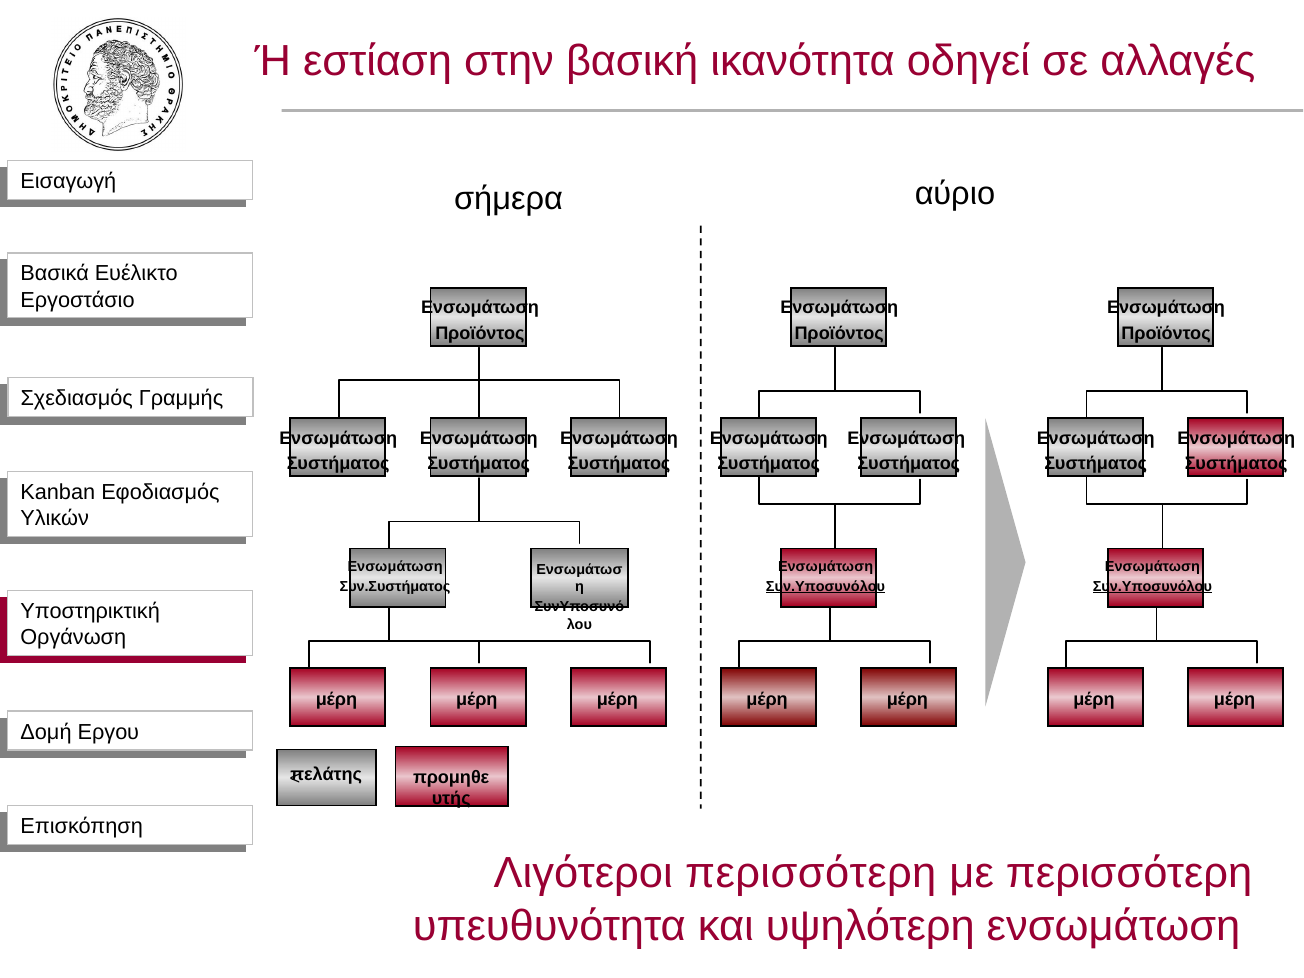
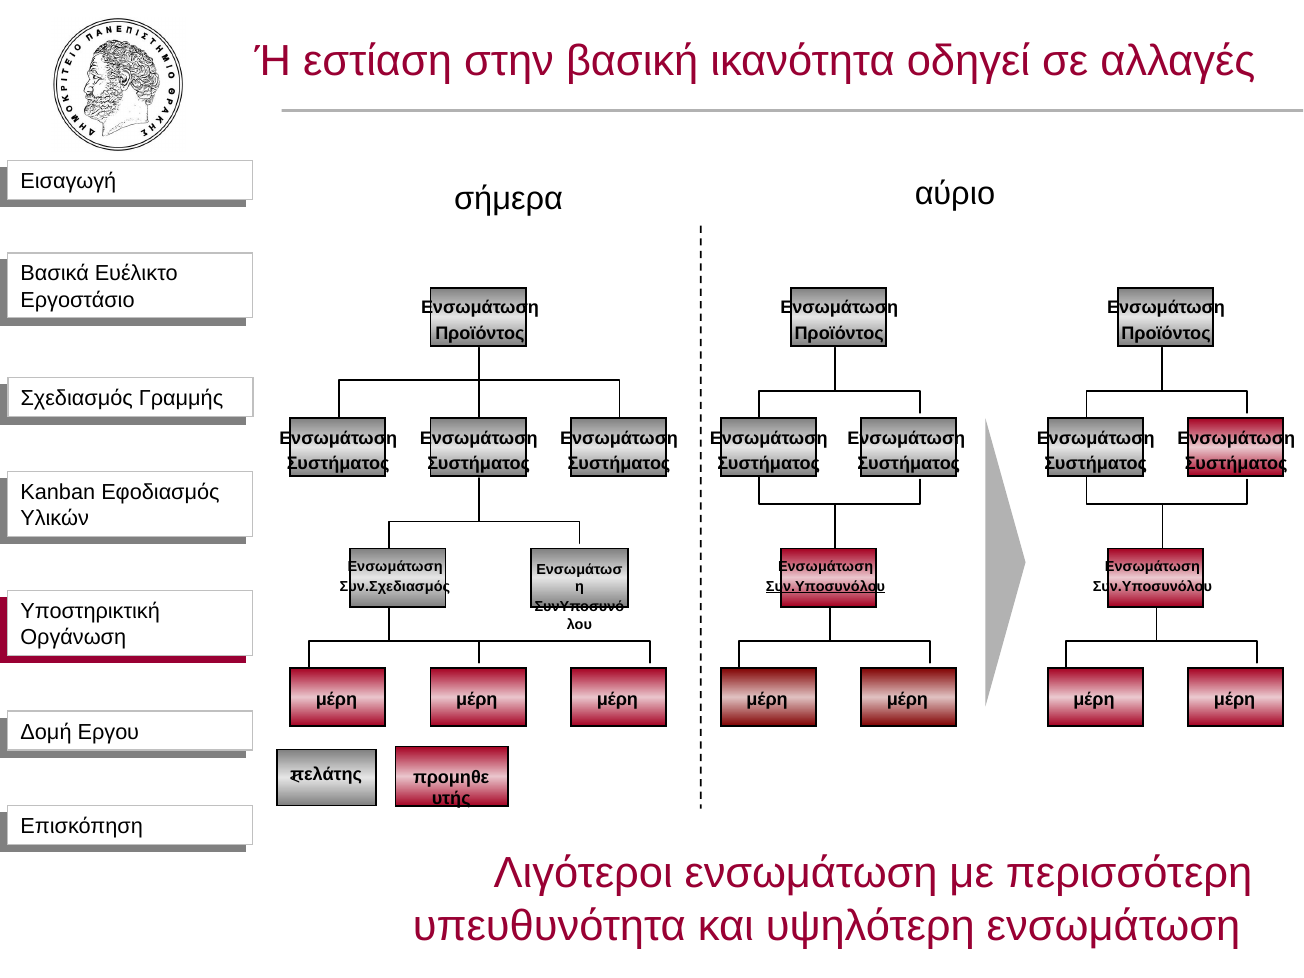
Συν.Συστήματος: Συν.Συστήματος -> Συν.Σχεδιασμός
Συν.Υποσυνόλου at (1152, 587) underline: present -> none
Λιγότεροι περισσότερη: περισσότερη -> ενσωμάτωση
